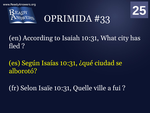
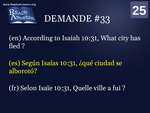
OPRIMIDA: OPRIMIDA -> DEMANDE
